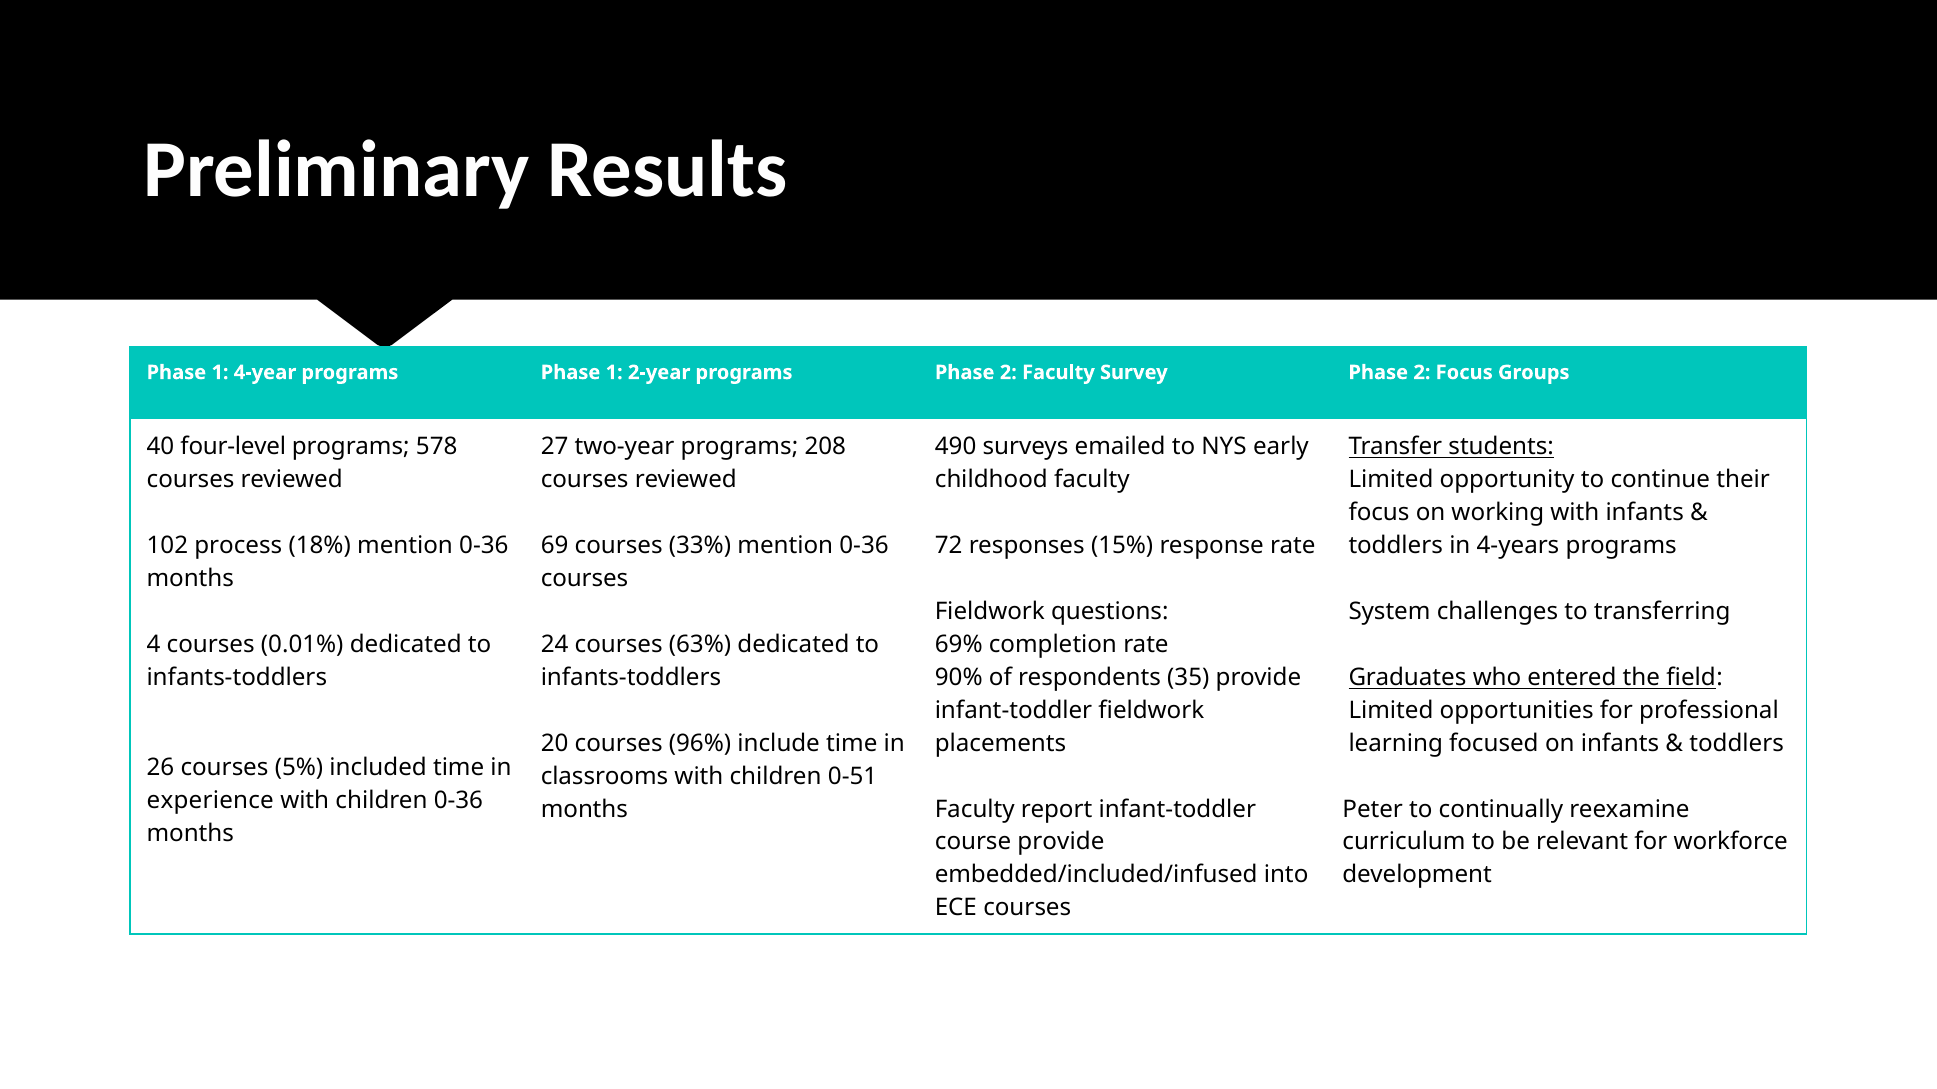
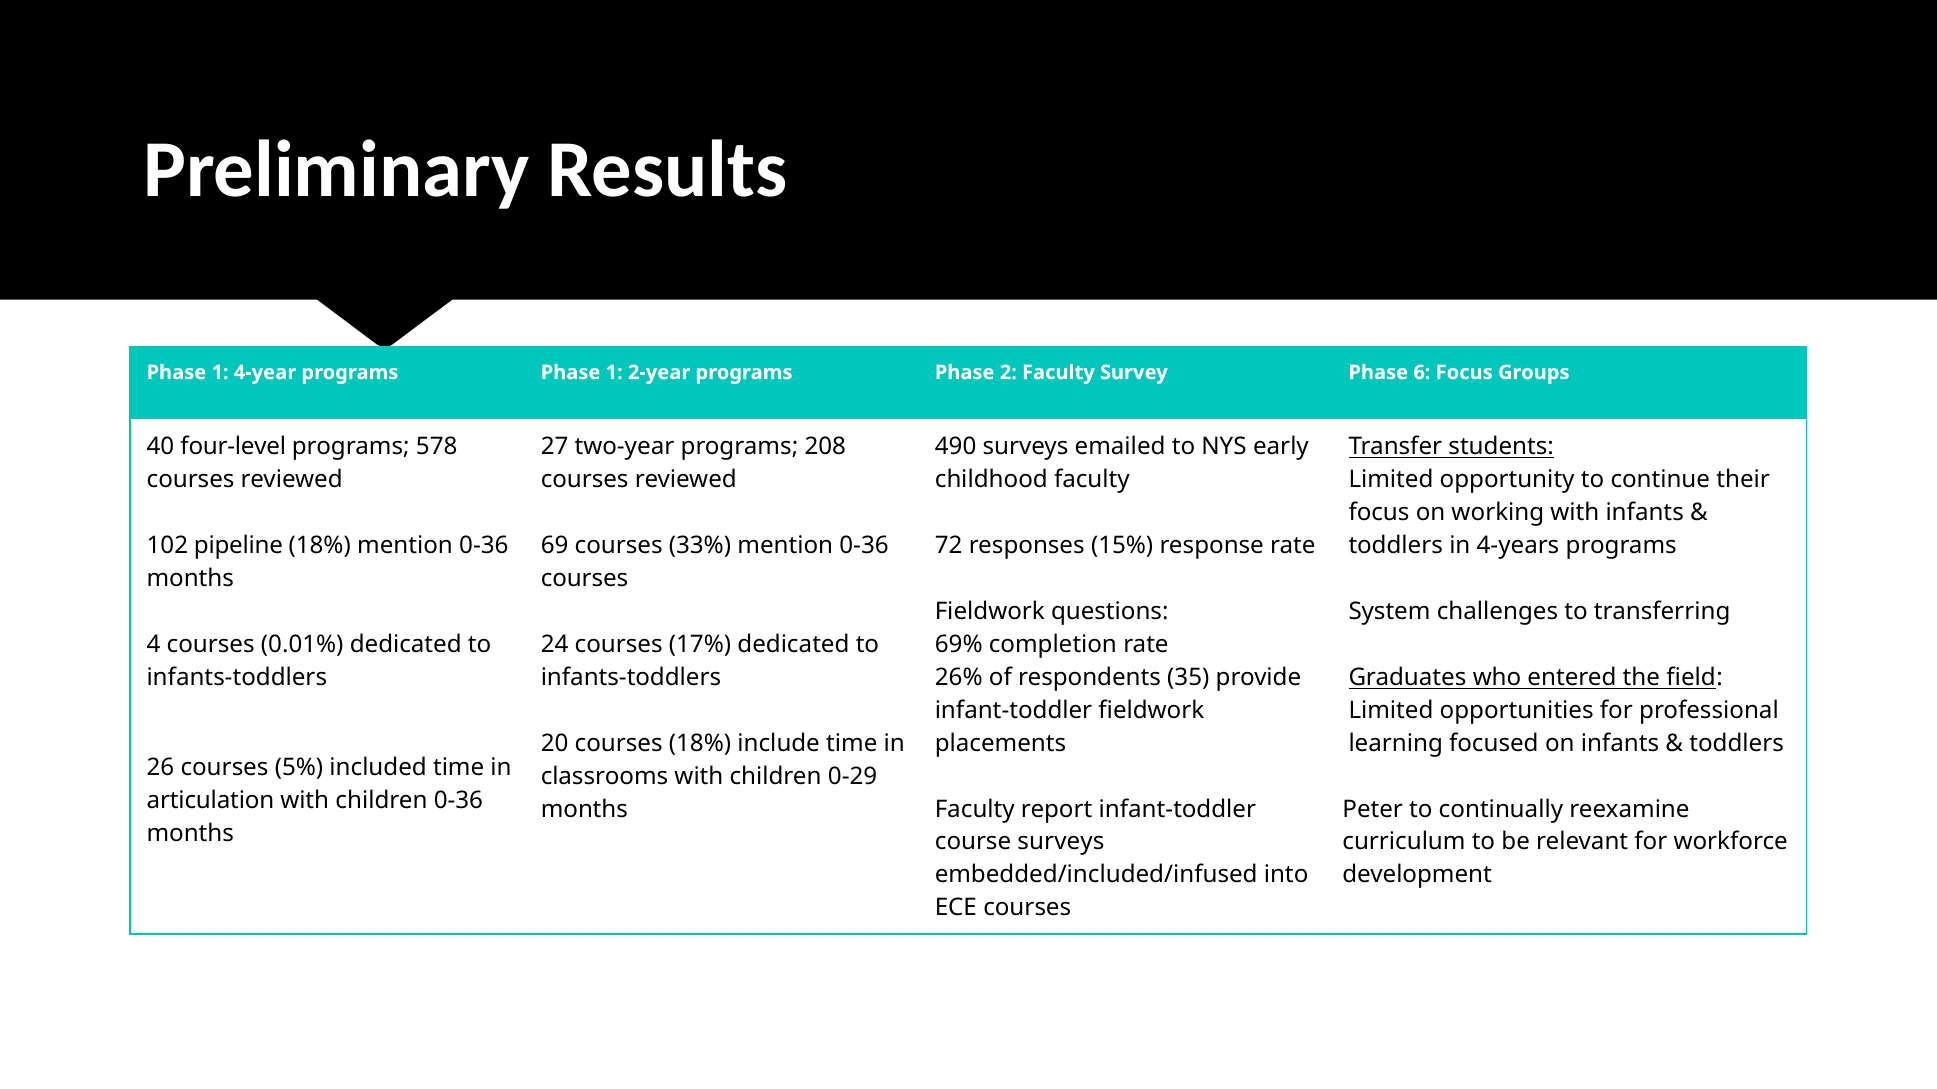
Survey Phase 2: 2 -> 6
process: process -> pipeline
63%: 63% -> 17%
90%: 90% -> 26%
courses 96%: 96% -> 18%
0-51: 0-51 -> 0-29
experience: experience -> articulation
course provide: provide -> surveys
